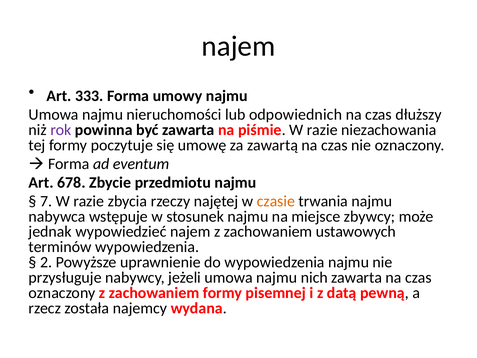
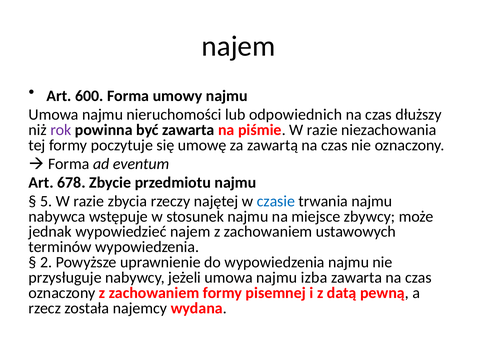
333: 333 -> 600
7: 7 -> 5
czasie colour: orange -> blue
nich: nich -> izba
